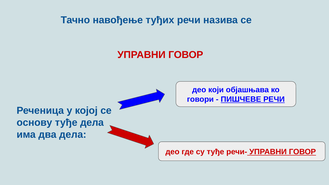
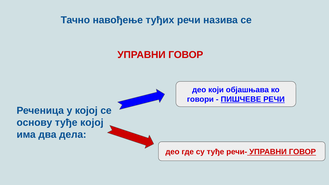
туђе дела: дела -> којој
